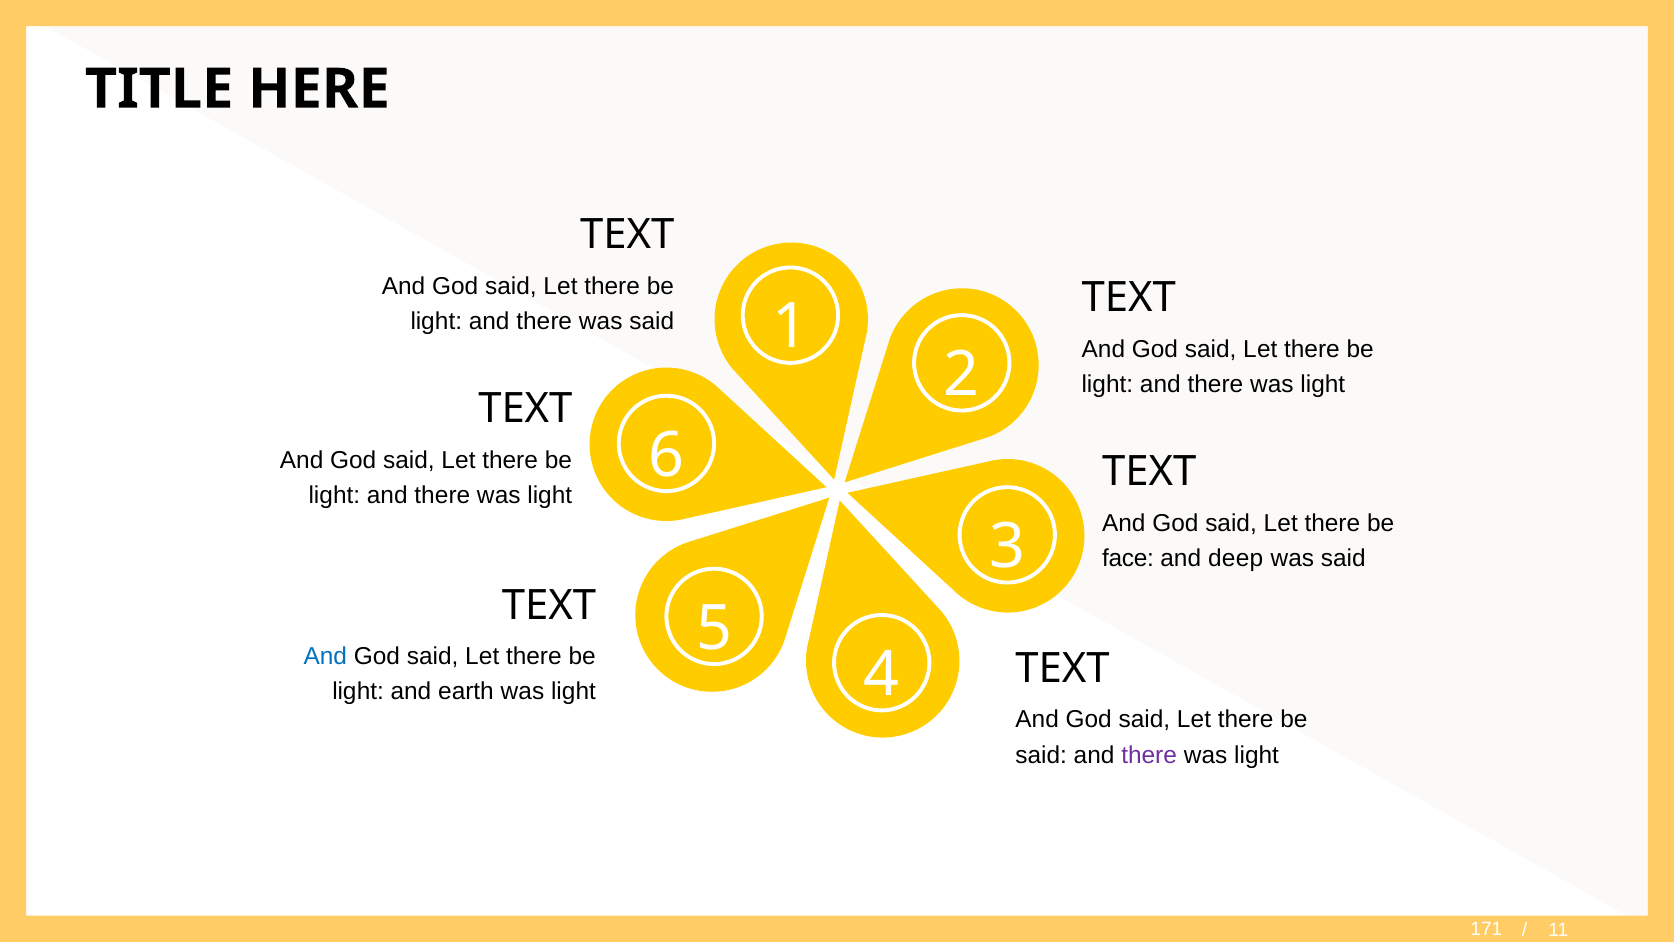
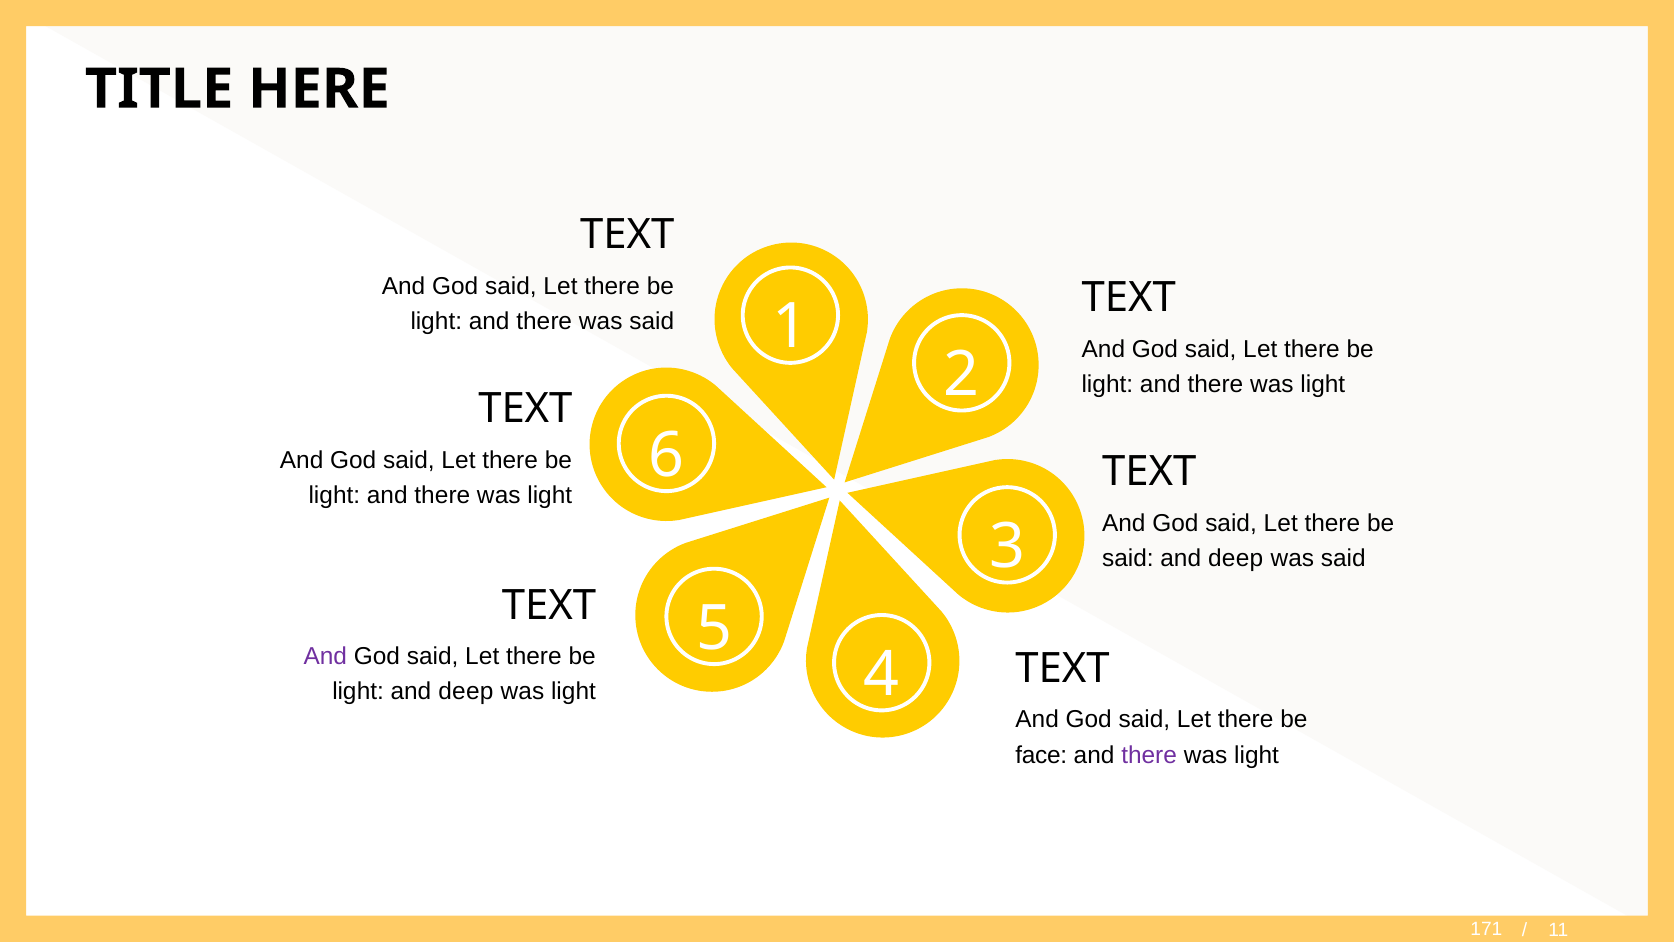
face at (1128, 558): face -> said
And at (325, 656) colour: blue -> purple
light and earth: earth -> deep
said at (1041, 755): said -> face
